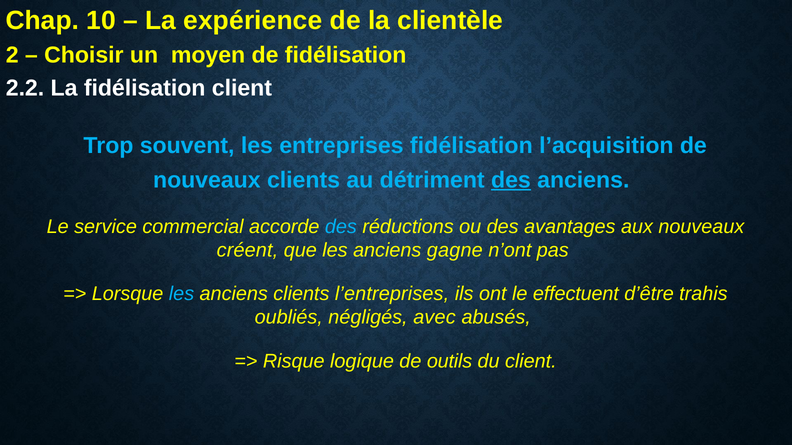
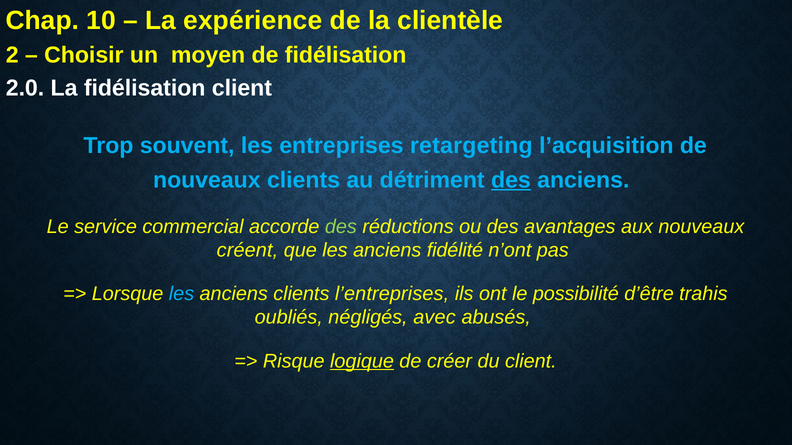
2.2: 2.2 -> 2.0
entreprises fidélisation: fidélisation -> retargeting
des at (341, 227) colour: light blue -> light green
gagne: gagne -> fidélité
effectuent: effectuent -> possibilité
logique underline: none -> present
outils: outils -> créer
